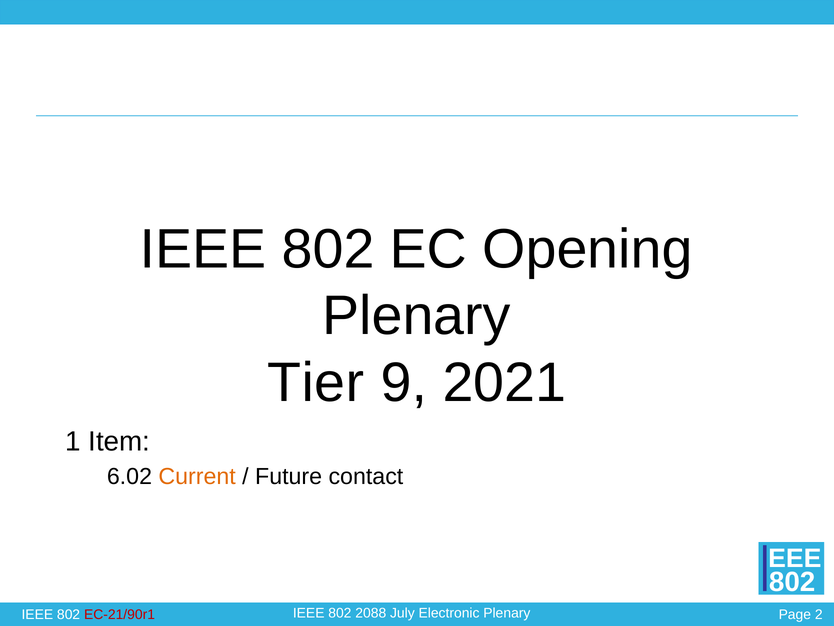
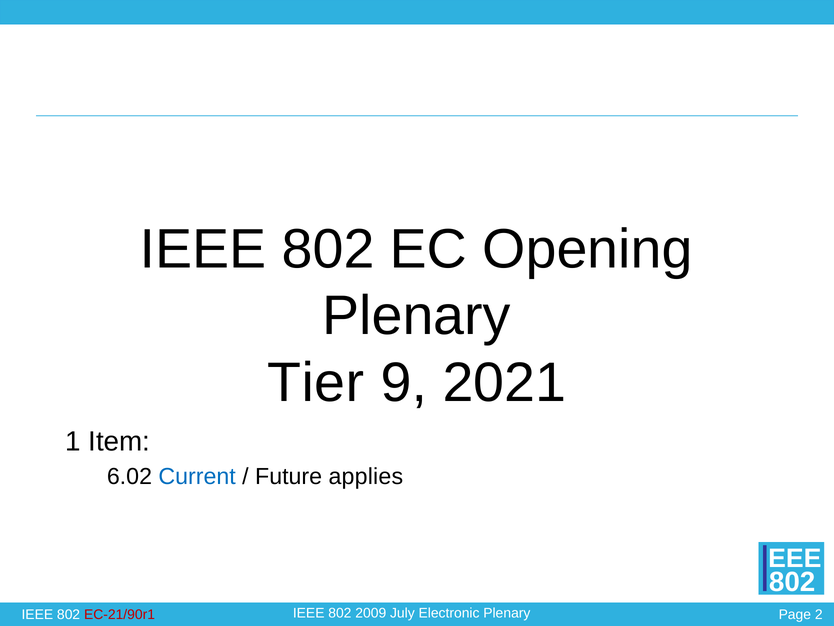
Current colour: orange -> blue
contact: contact -> applies
2088: 2088 -> 2009
